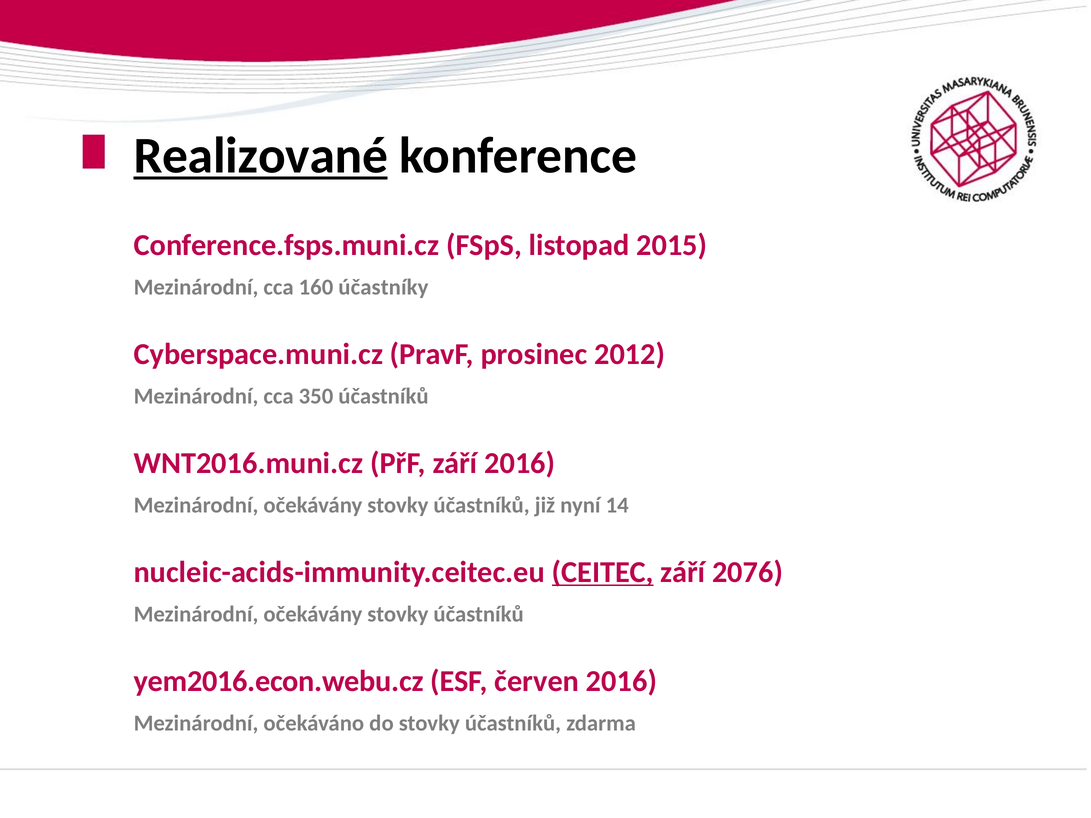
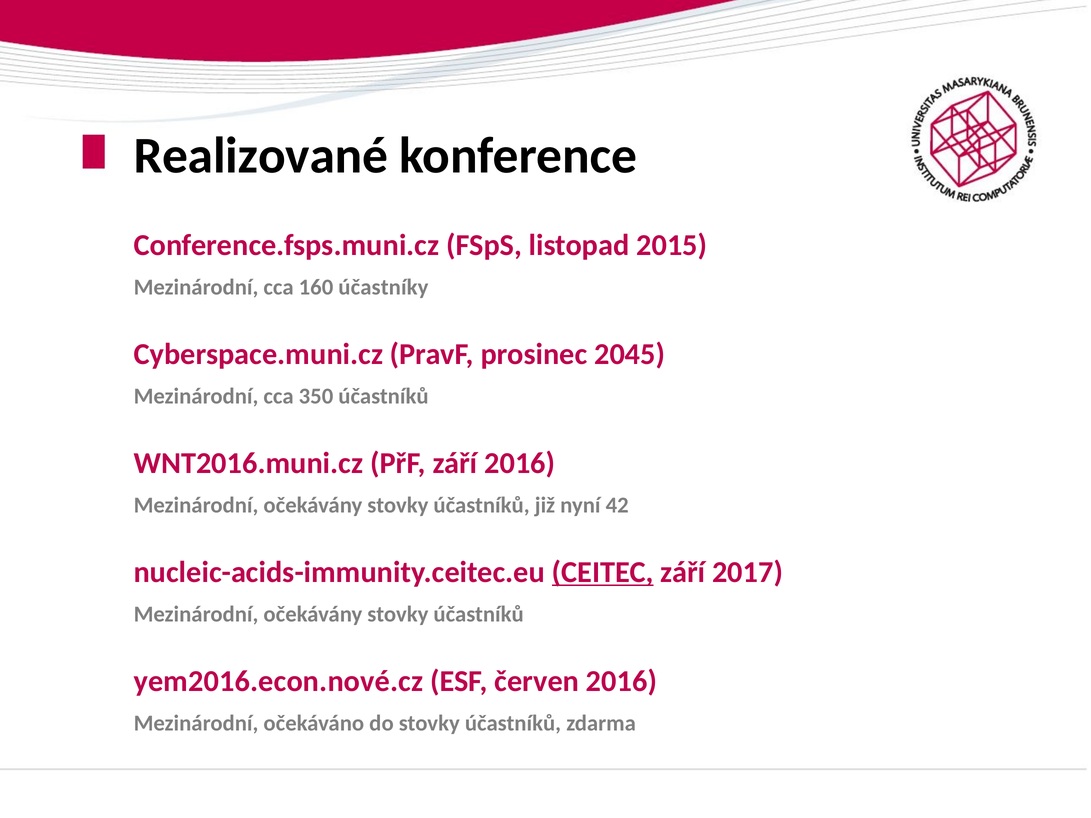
Realizované underline: present -> none
2012: 2012 -> 2045
14: 14 -> 42
2076: 2076 -> 2017
yem2016.econ.webu.cz: yem2016.econ.webu.cz -> yem2016.econ.nové.cz
